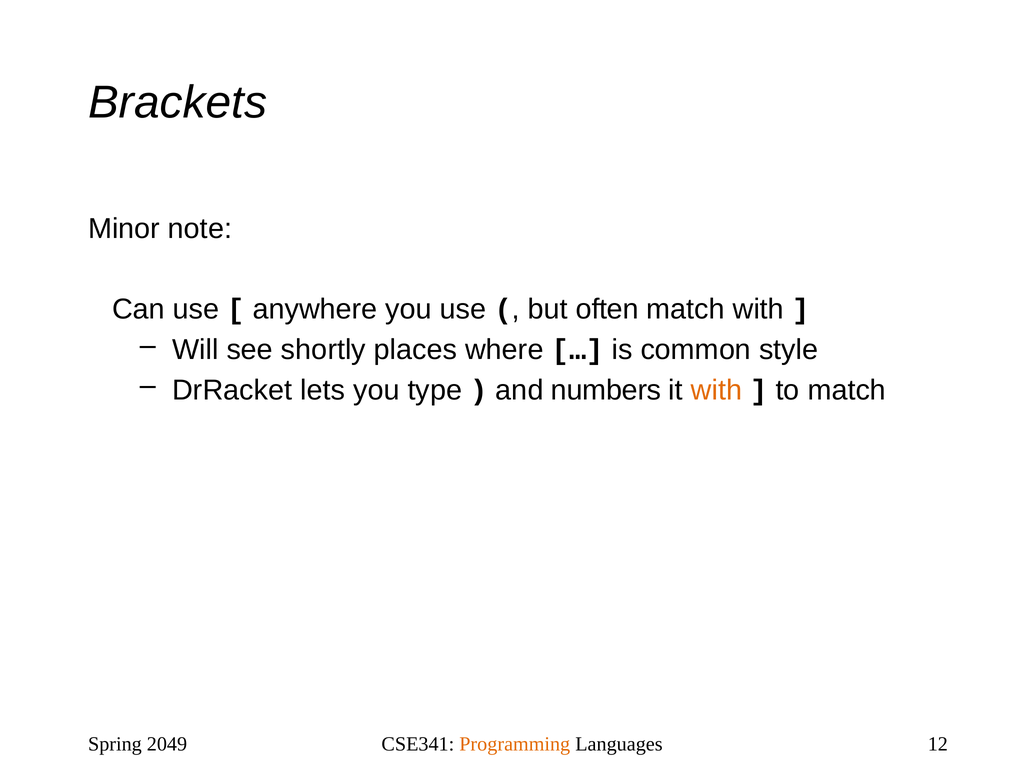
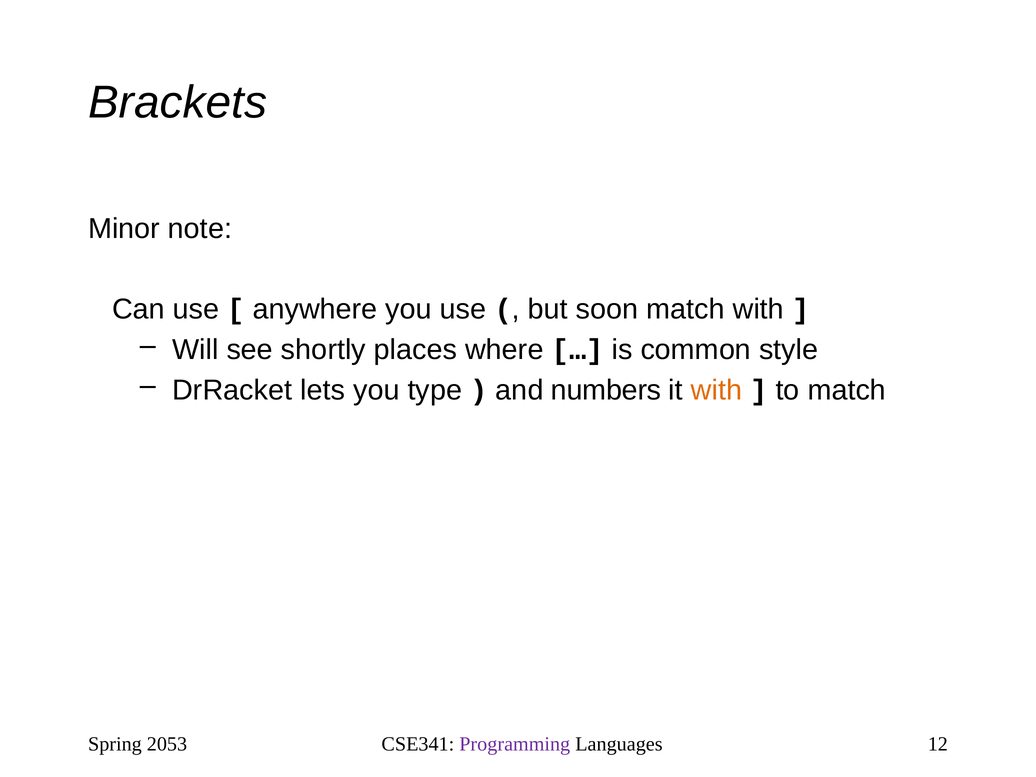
often: often -> soon
2049: 2049 -> 2053
Programming colour: orange -> purple
